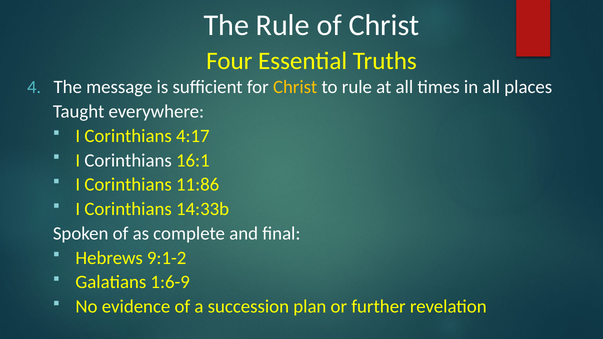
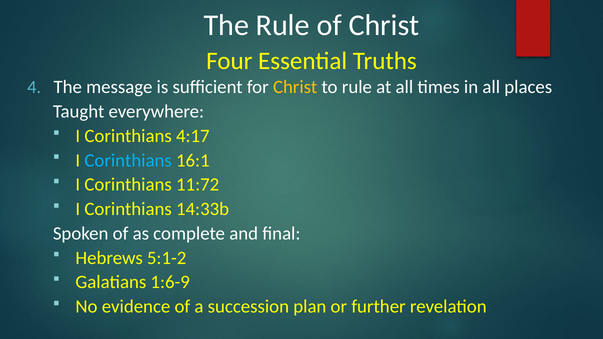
Corinthians at (128, 160) colour: white -> light blue
11:86: 11:86 -> 11:72
9:1-2: 9:1-2 -> 5:1-2
